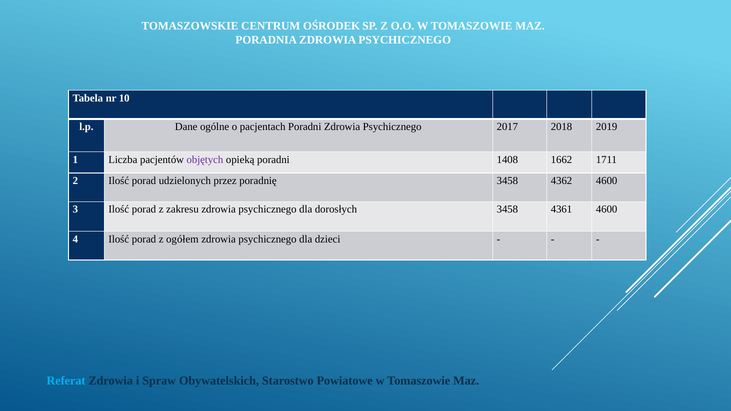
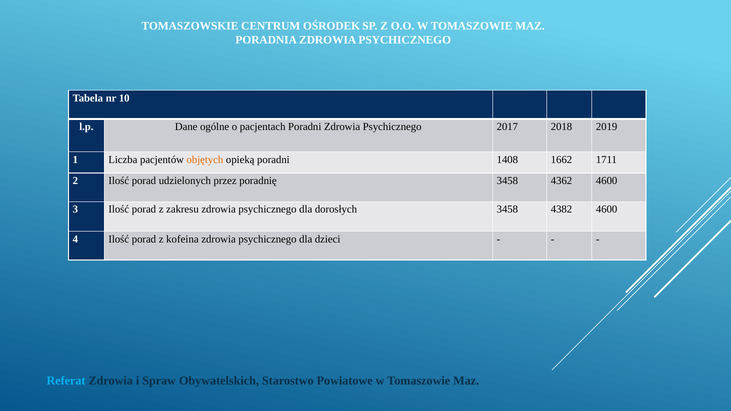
objętych colour: purple -> orange
4361: 4361 -> 4382
ogółem: ogółem -> kofeina
